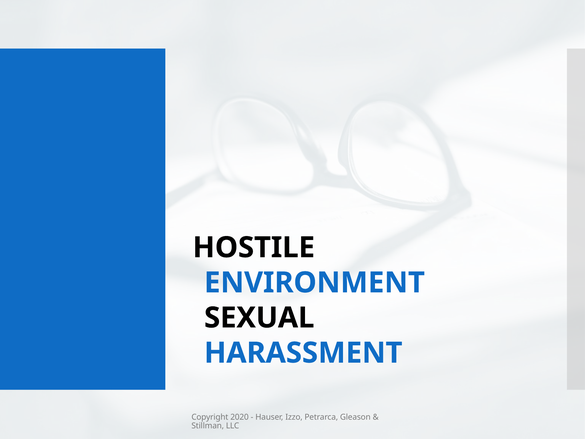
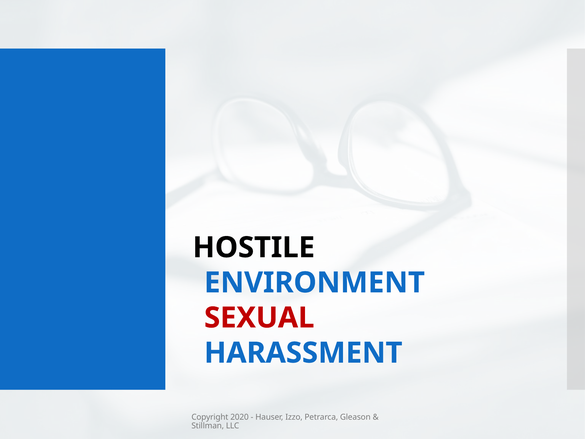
SEXUAL colour: black -> red
